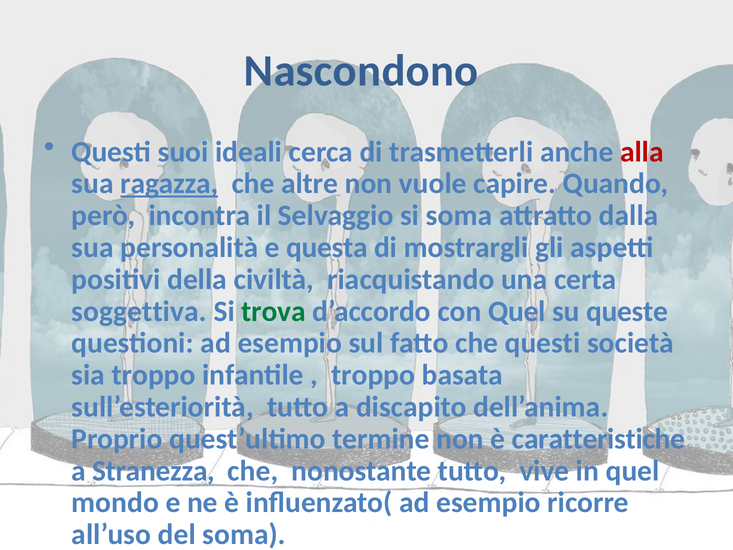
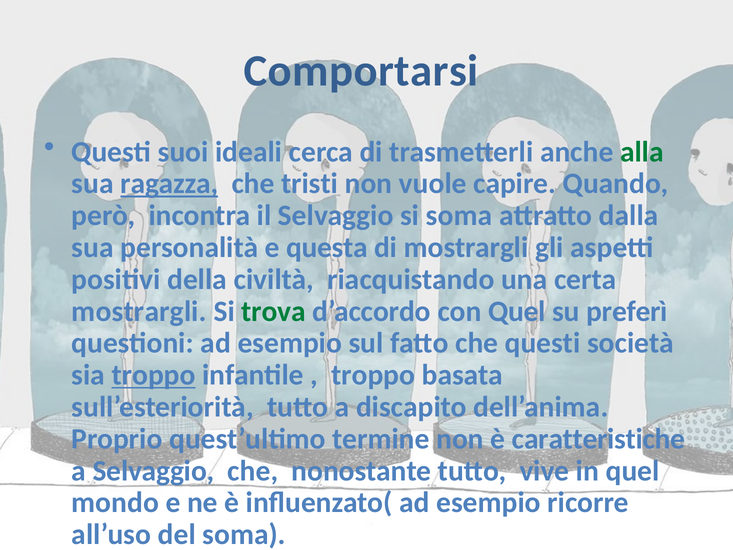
Nascondono: Nascondono -> Comportarsi
alla colour: red -> green
altre: altre -> tristi
soggettiva at (139, 311): soggettiva -> mostrargli
queste: queste -> preferì
troppo at (154, 375) underline: none -> present
a Stranezza: Stranezza -> Selvaggio
